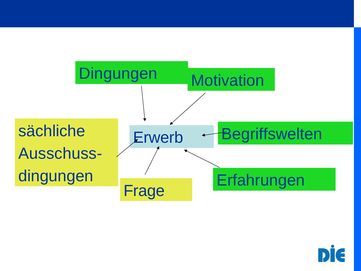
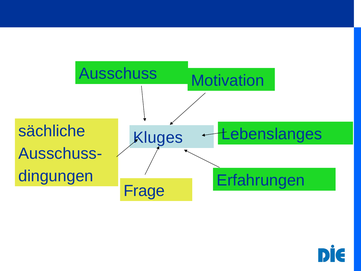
Dingungen at (118, 74): Dingungen -> Ausschuss
Begriffswelten: Begriffswelten -> Lebenslanges
Erwerb: Erwerb -> Kluges
